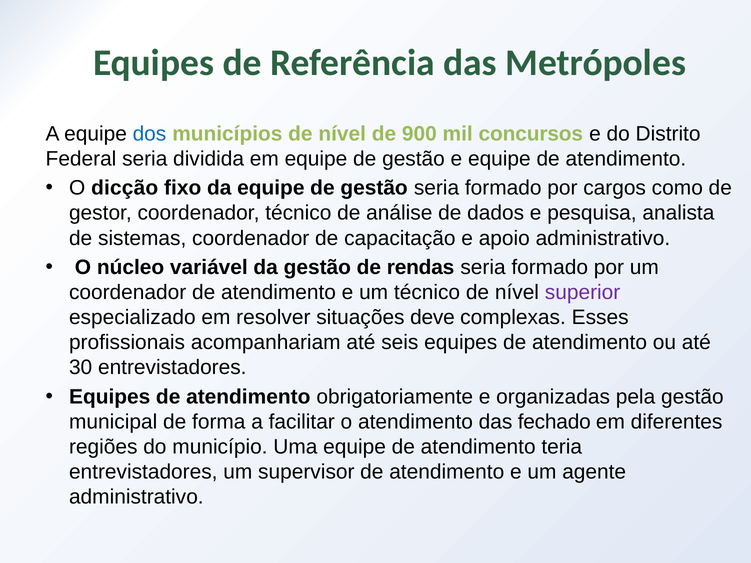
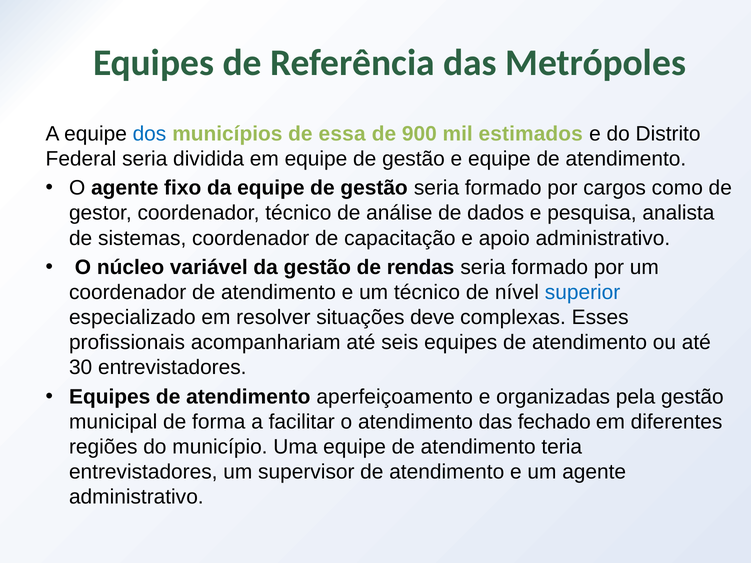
municípios de nível: nível -> essa
concursos: concursos -> estimados
O dicção: dicção -> agente
superior colour: purple -> blue
obrigatoriamente: obrigatoriamente -> aperfeiçoamento
